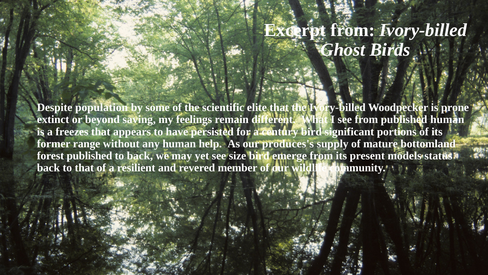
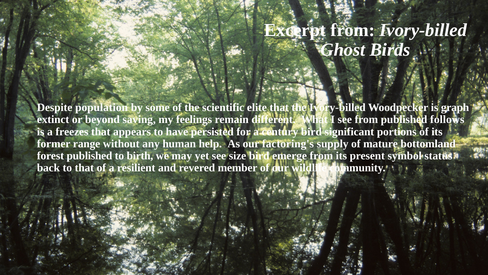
prone: prone -> graph
published human: human -> follows
produces's: produces's -> factoring's
to back: back -> birth
models: models -> symbol
